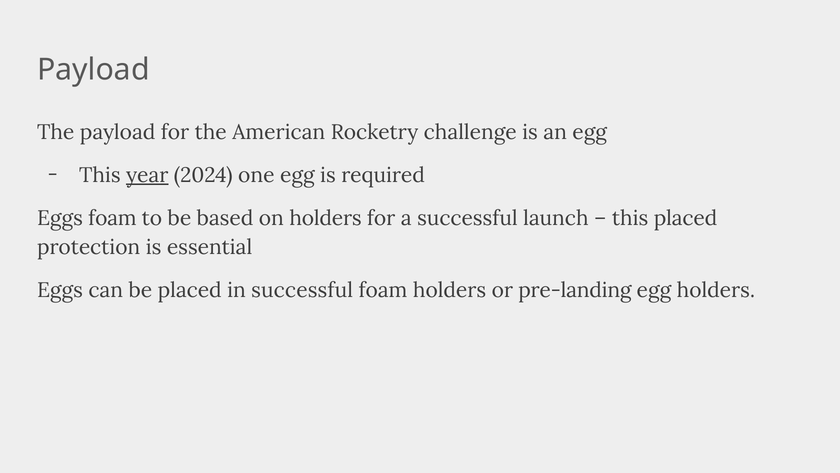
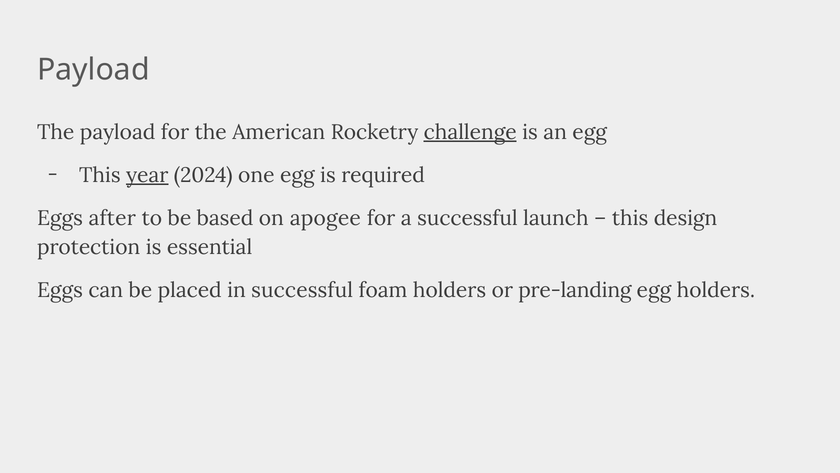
challenge underline: none -> present
Eggs foam: foam -> after
on holders: holders -> apogee
this placed: placed -> design
